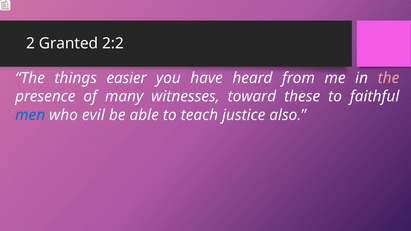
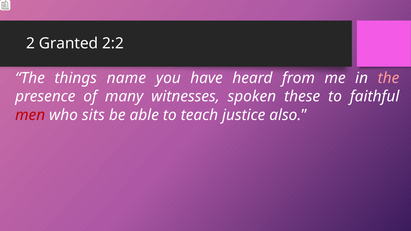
easier: easier -> name
toward: toward -> spoken
men colour: blue -> red
evil: evil -> sits
